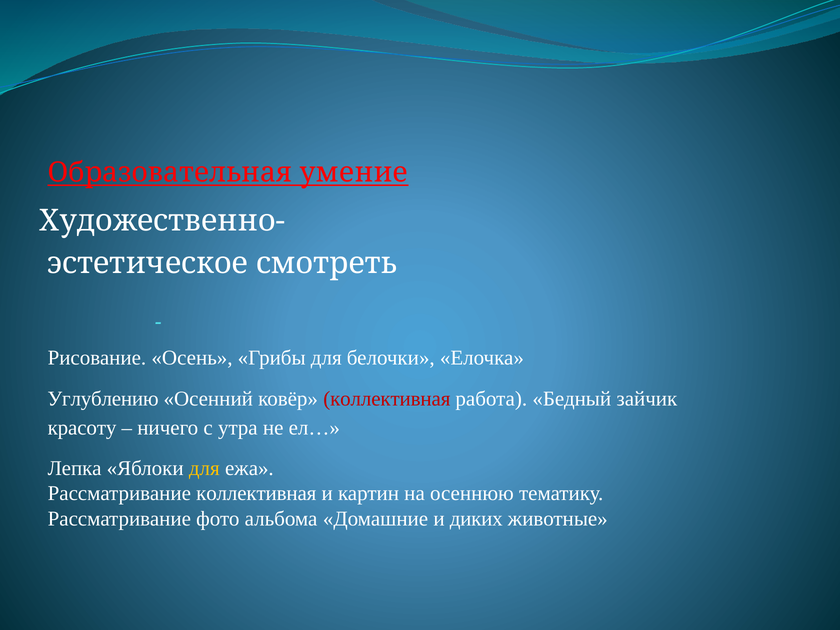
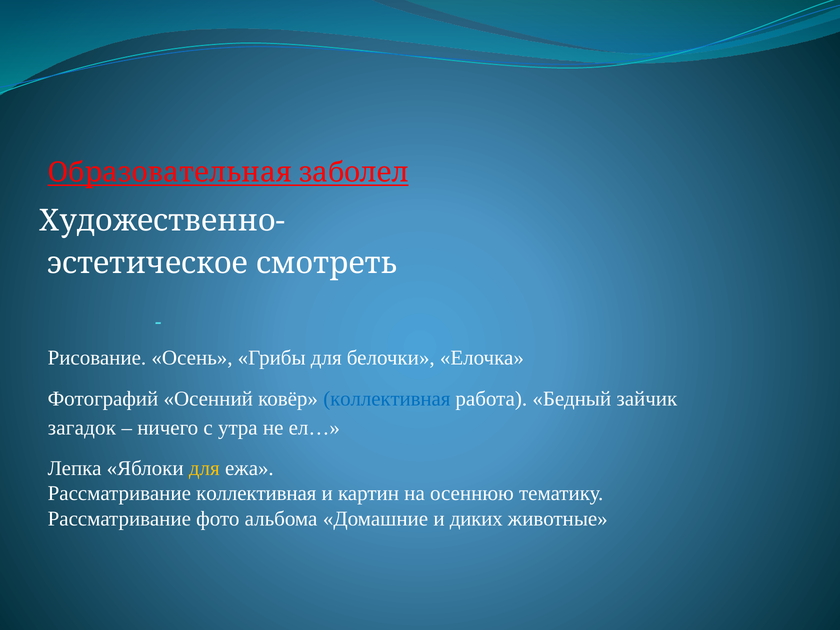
умение: умение -> заболел
Углублению: Углублению -> Фотографий
коллективная at (387, 399) colour: red -> blue
красоту: красоту -> загадок
